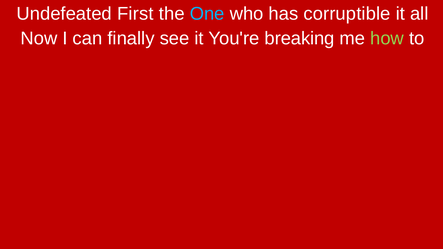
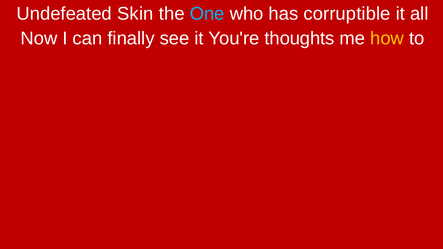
First: First -> Skin
breaking: breaking -> thoughts
how colour: light green -> yellow
